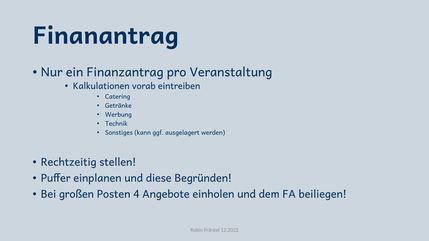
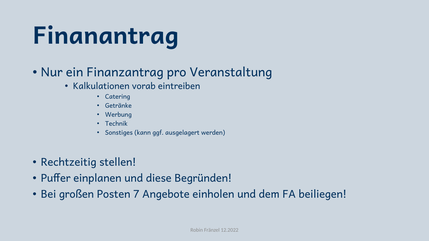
4: 4 -> 7
